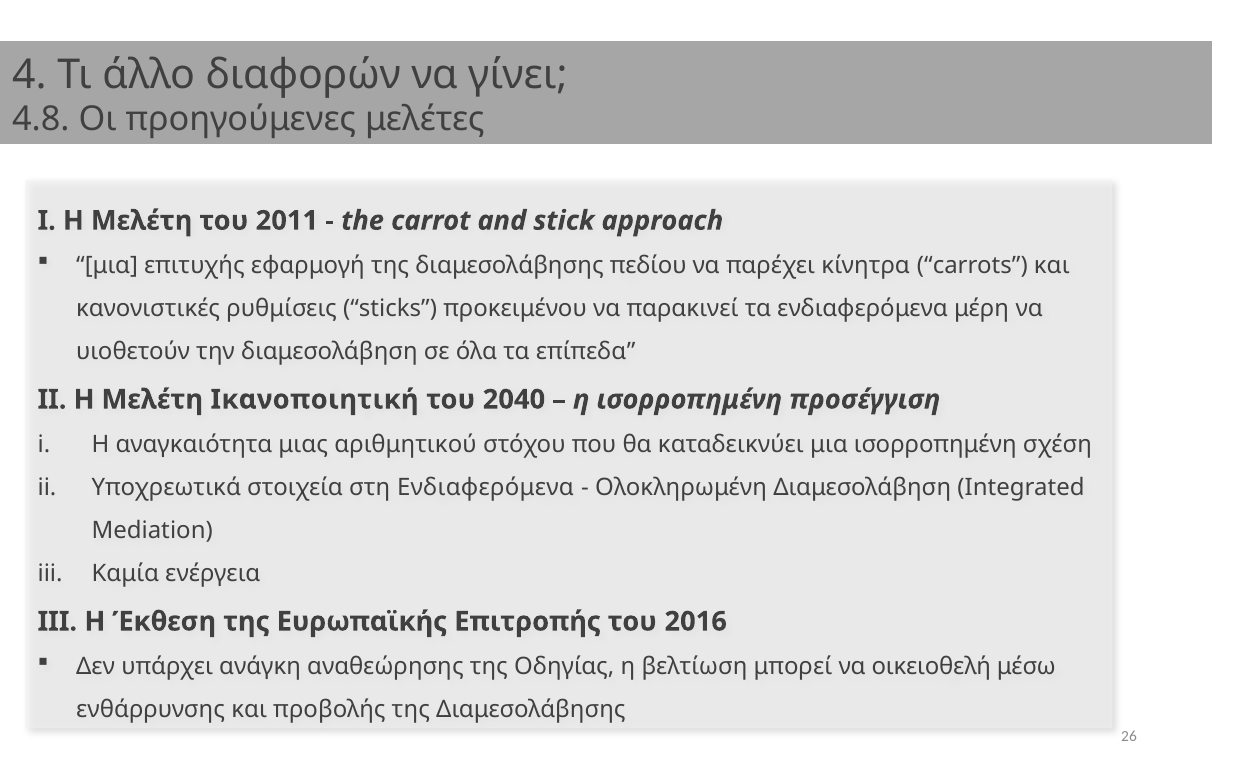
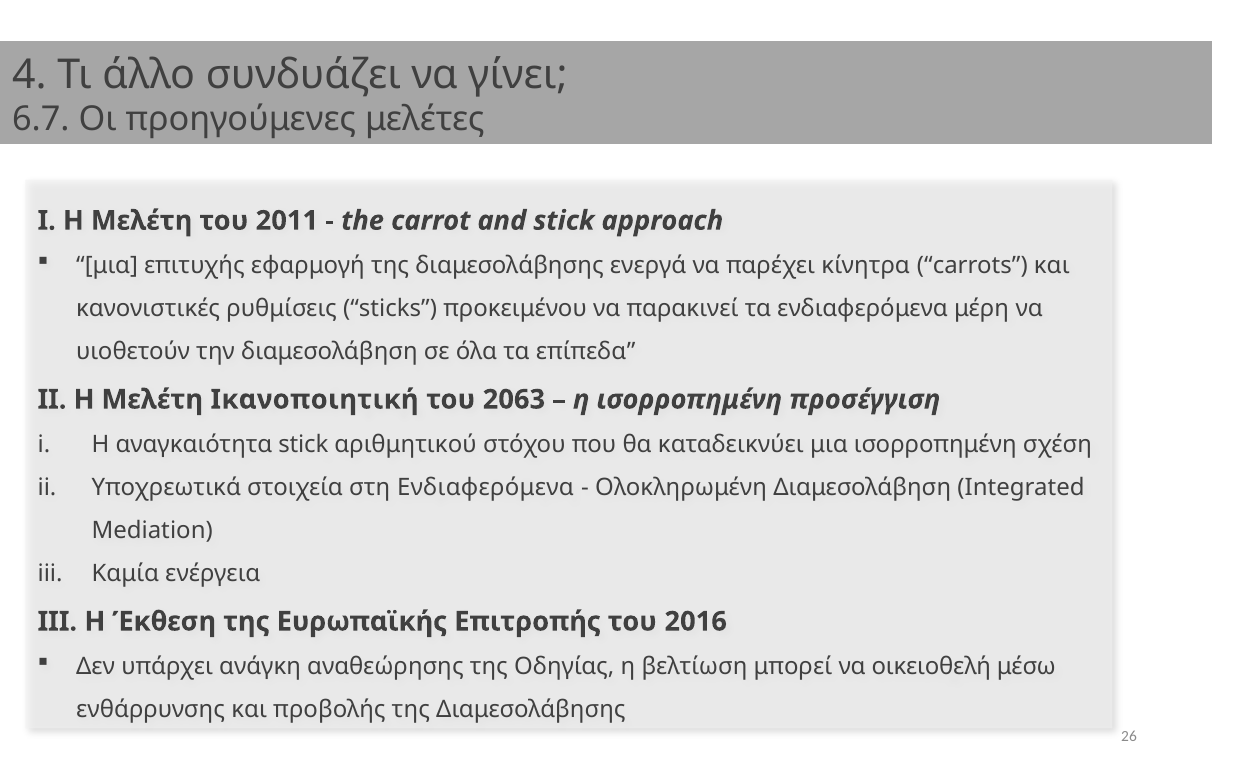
διαφορών: διαφορών -> συνδυάζει
4.8: 4.8 -> 6.7
πεδίου: πεδίου -> ενεργά
2040: 2040 -> 2063
αναγκαιότητα μιας: μιας -> stick
